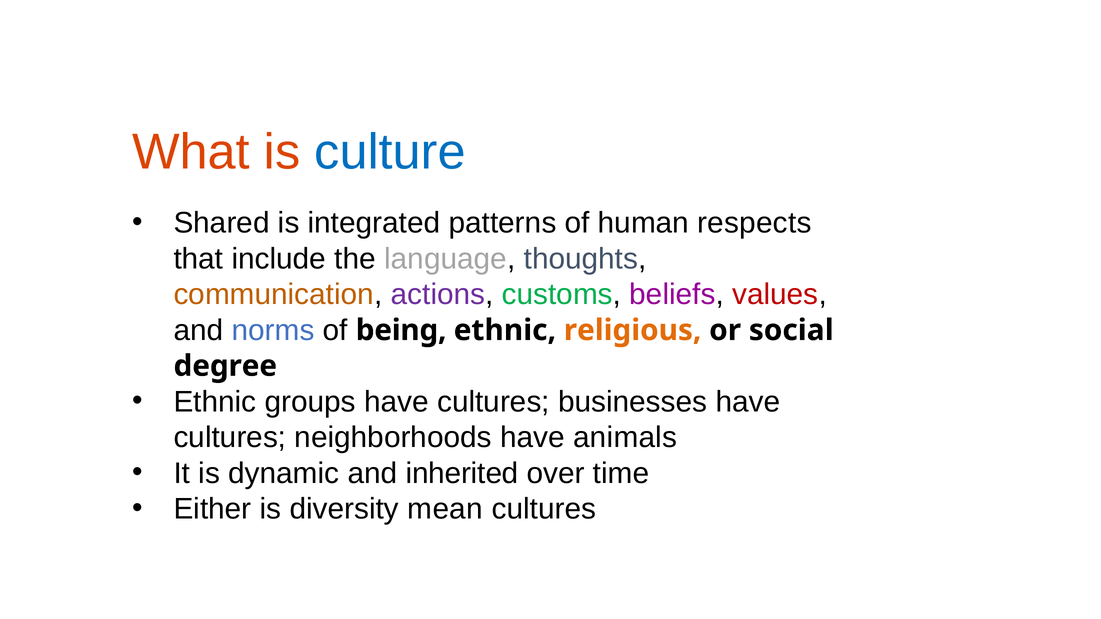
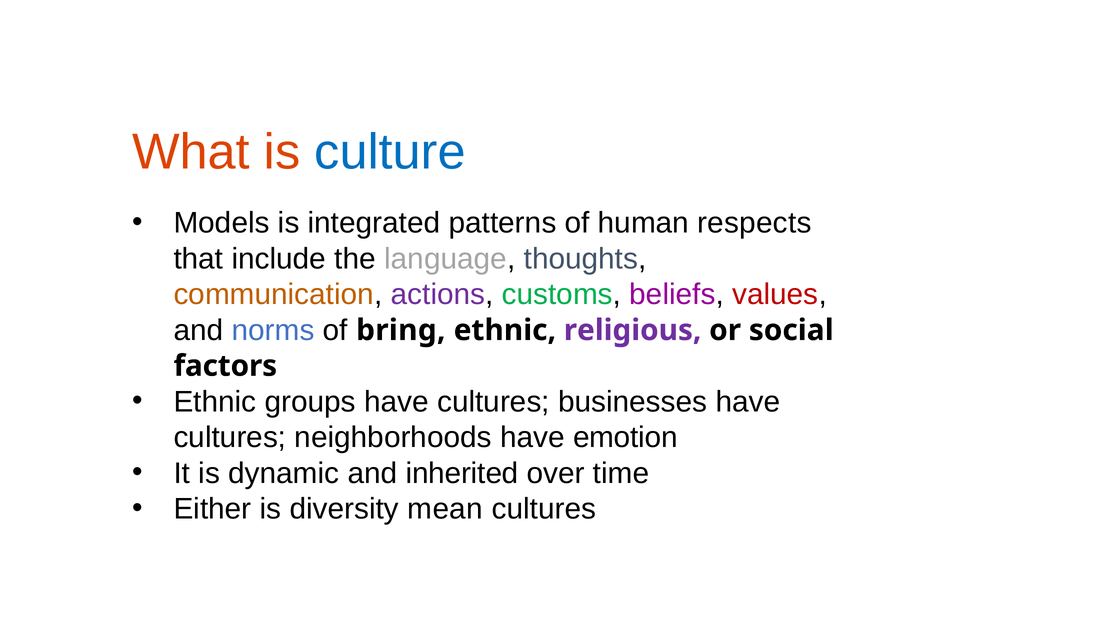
Shared: Shared -> Models
being: being -> bring
religious colour: orange -> purple
degree: degree -> factors
animals: animals -> emotion
